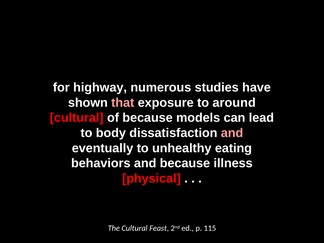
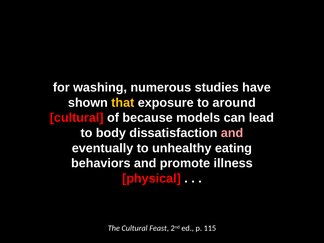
highway: highway -> washing
that colour: pink -> yellow
and because: because -> promote
